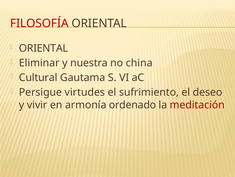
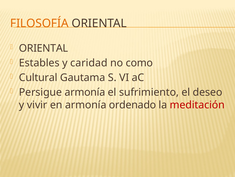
FILOSOFÍA colour: red -> orange
Eliminar: Eliminar -> Estables
nuestra: nuestra -> caridad
china: china -> como
Persigue virtudes: virtudes -> armonía
